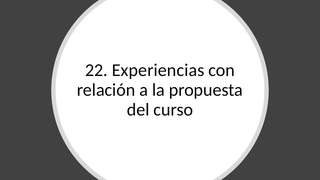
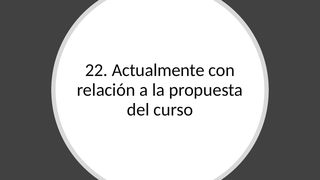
Experiencias: Experiencias -> Actualmente
